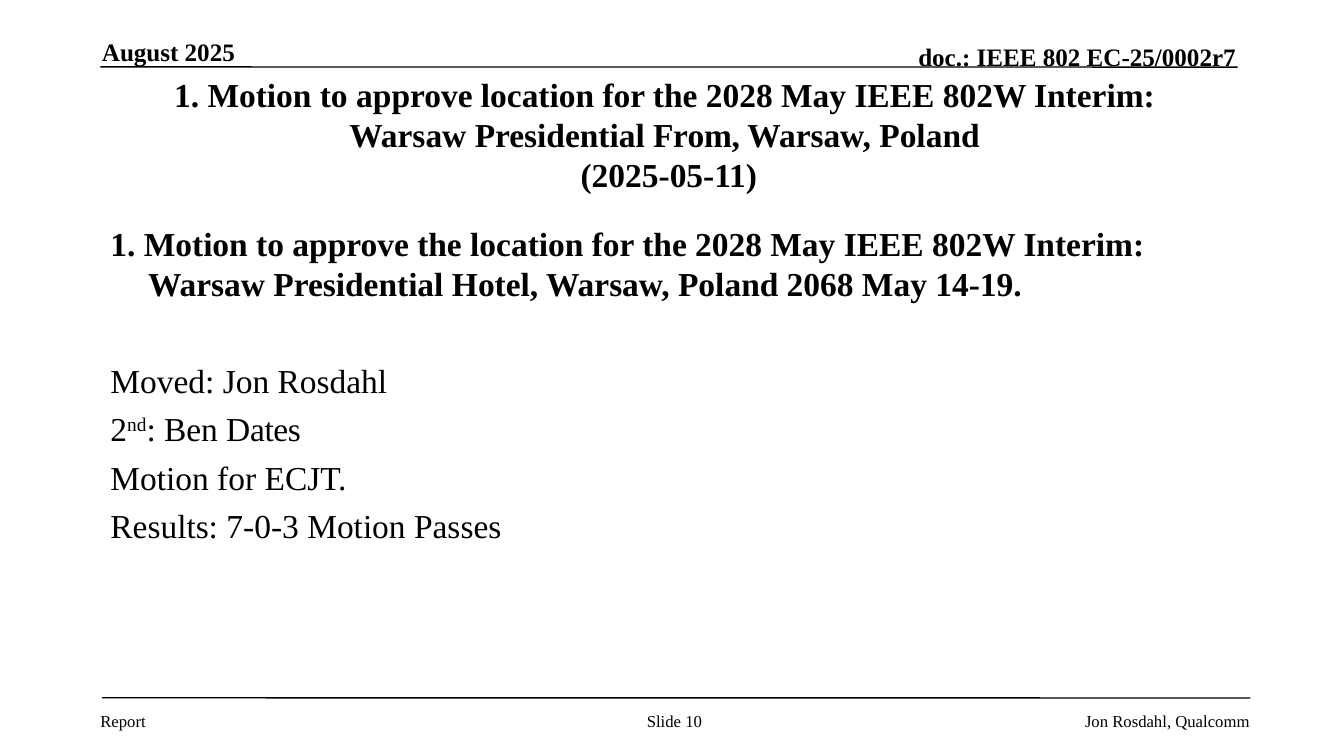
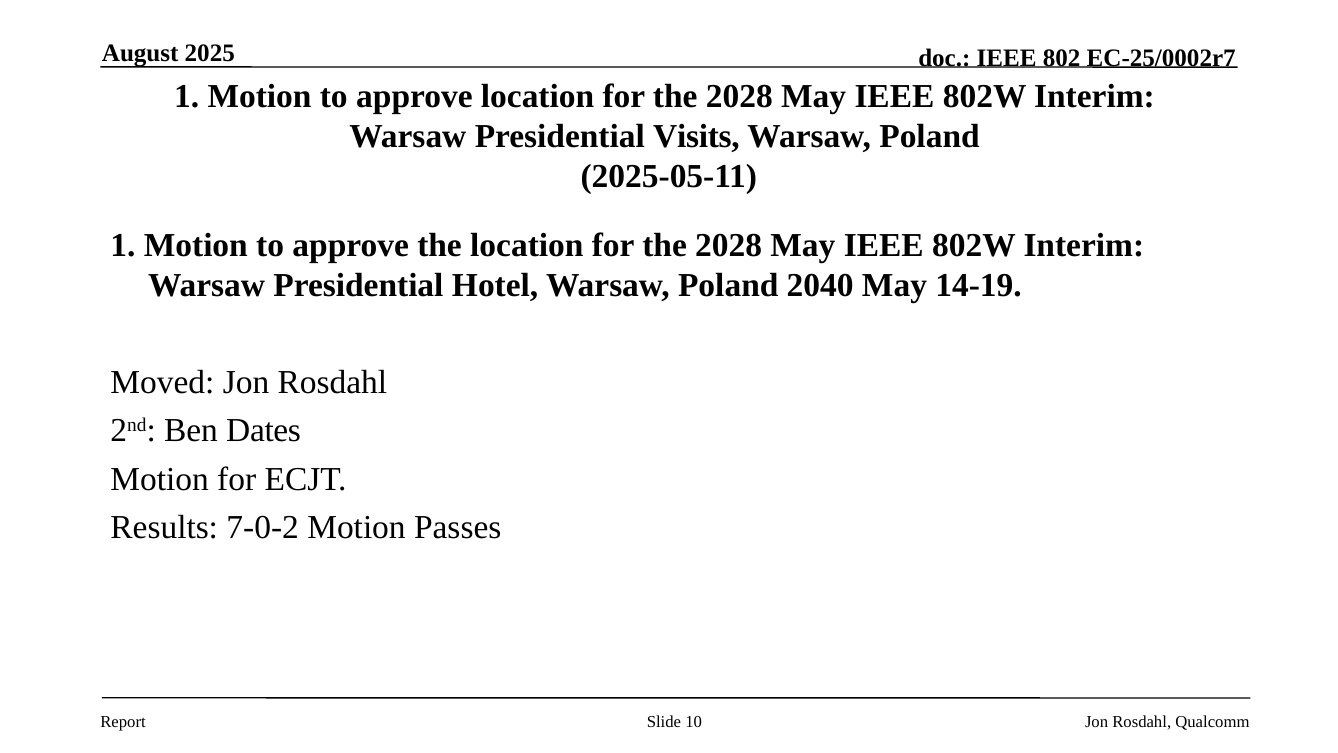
From: From -> Visits
2068: 2068 -> 2040
7-0-3: 7-0-3 -> 7-0-2
